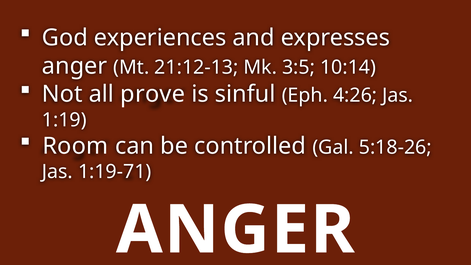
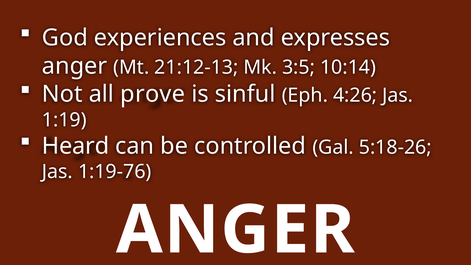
Room: Room -> Heard
1:19-71: 1:19-71 -> 1:19-76
